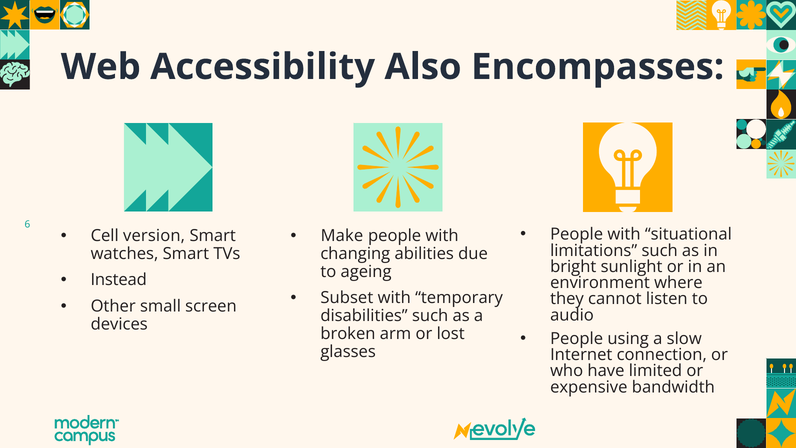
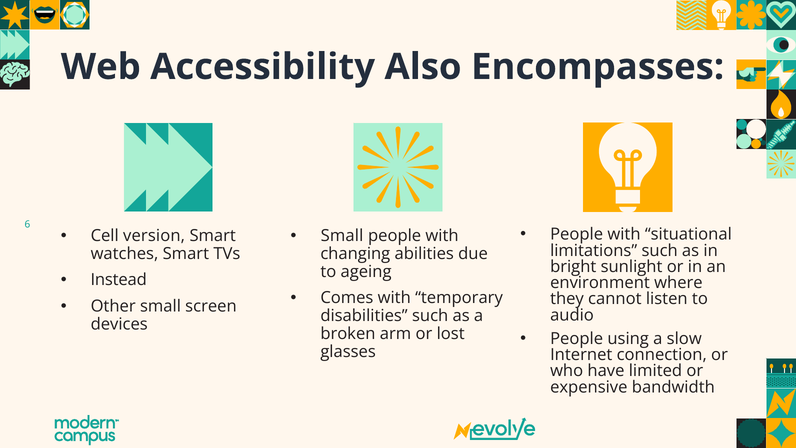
Make at (342, 236): Make -> Small
Subset: Subset -> Comes
